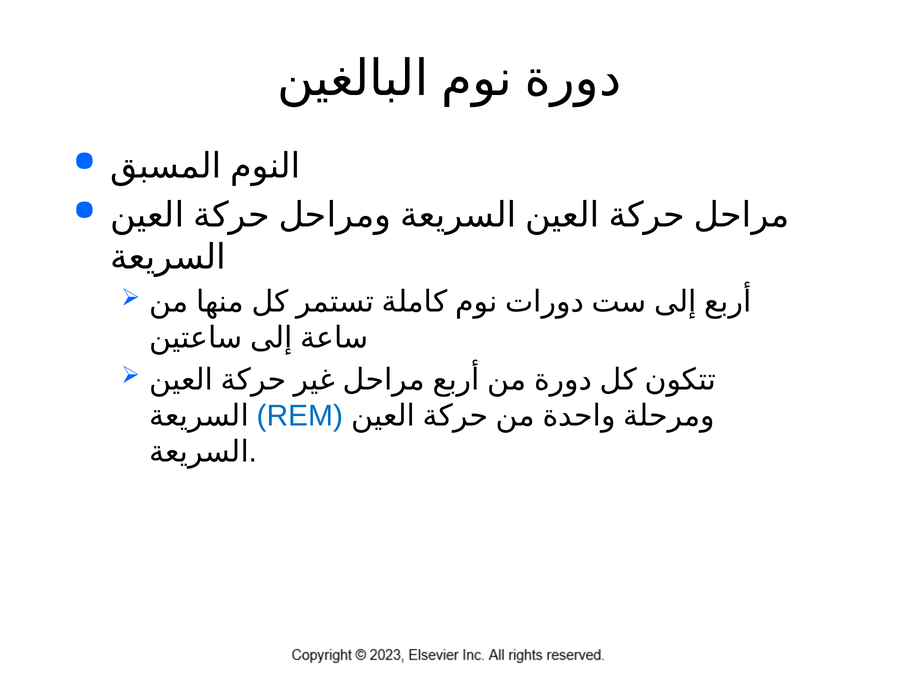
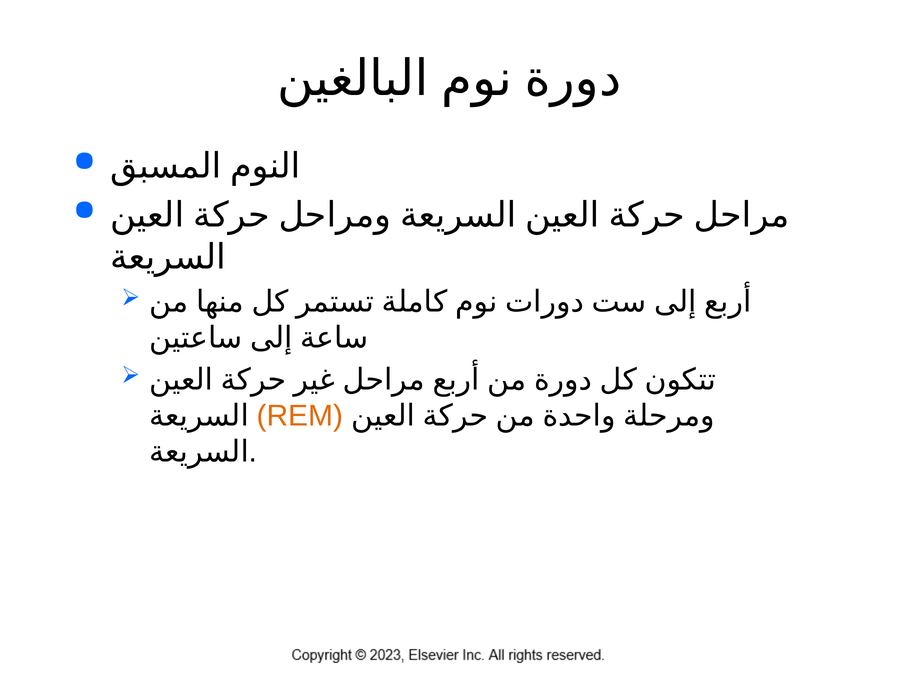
REM colour: blue -> orange
